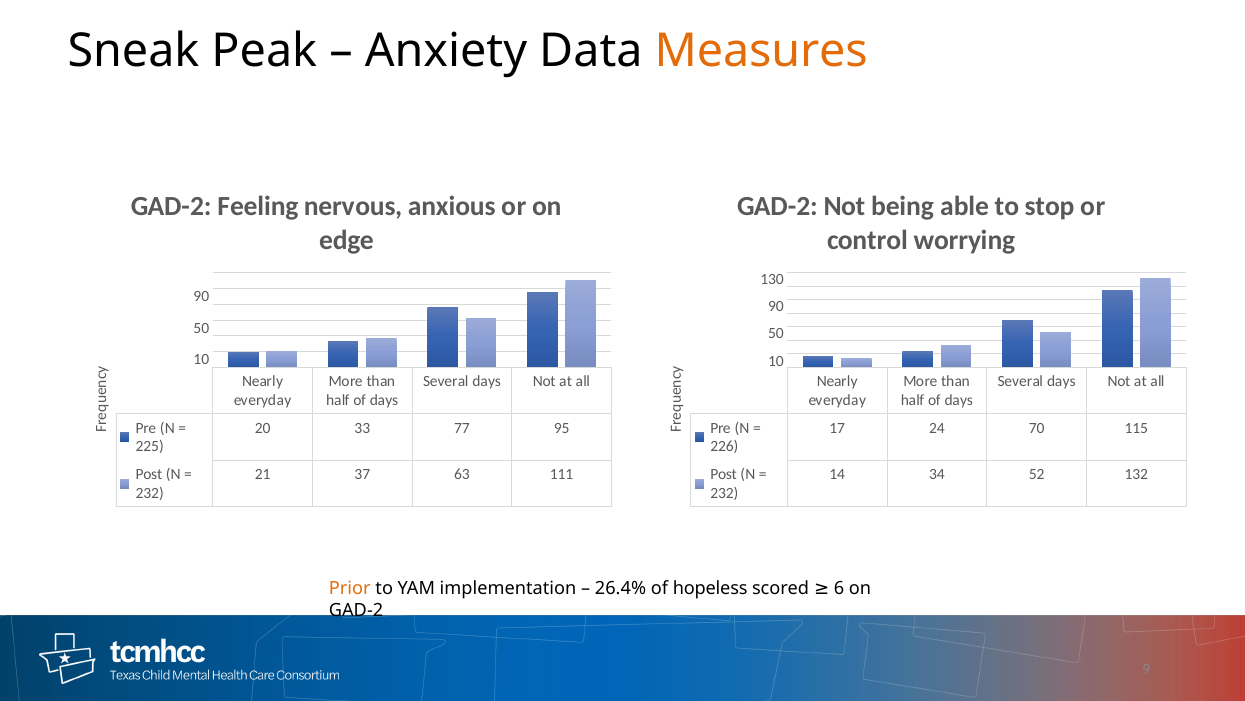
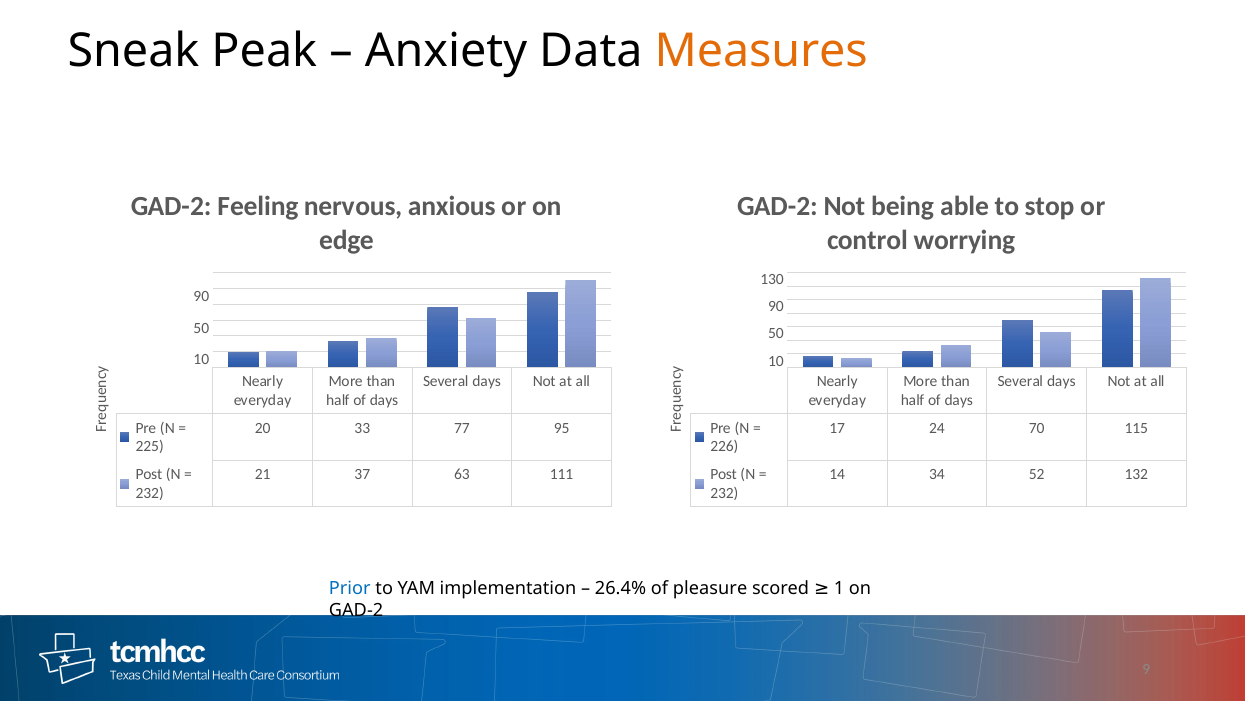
Prior colour: orange -> blue
hopeless: hopeless -> pleasure
6: 6 -> 1
